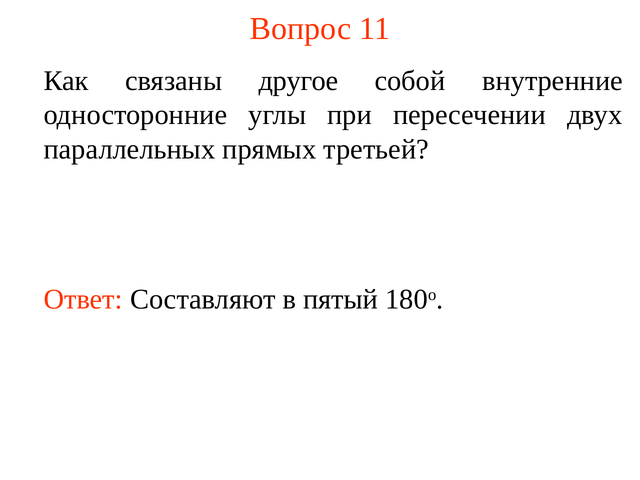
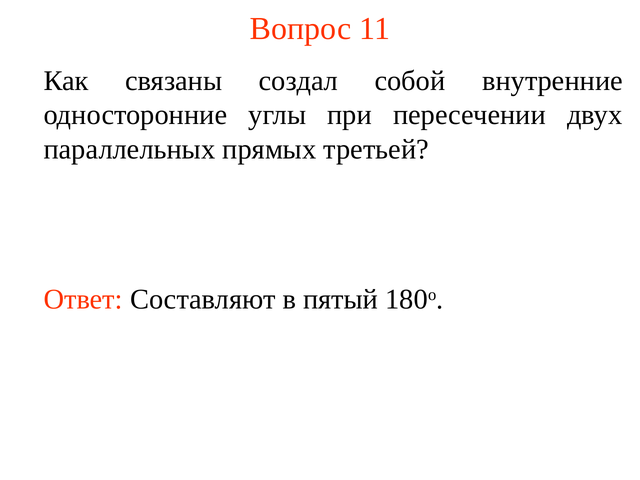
другое: другое -> создал
